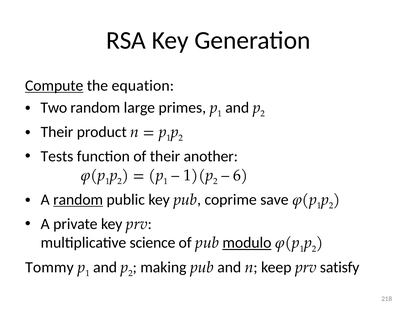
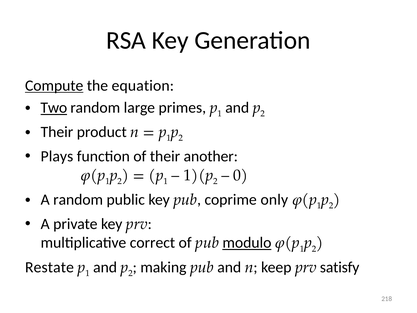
Two underline: none -> present
Tests: Tests -> Plays
6: 6 -> 0
random at (78, 199) underline: present -> none
save: save -> only
science: science -> correct
Tommy: Tommy -> Restate
